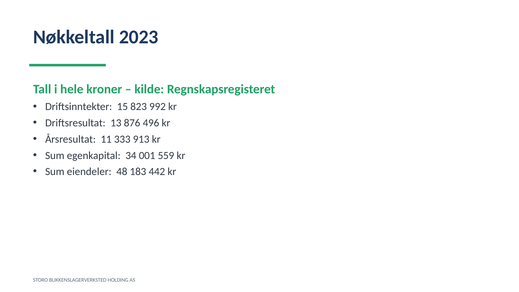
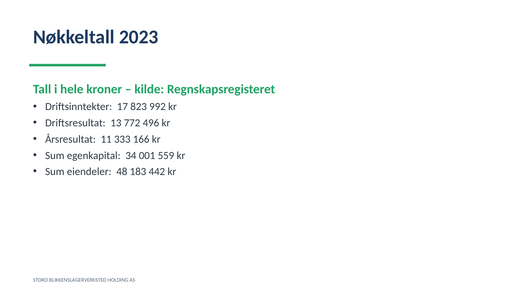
15: 15 -> 17
876: 876 -> 772
913: 913 -> 166
